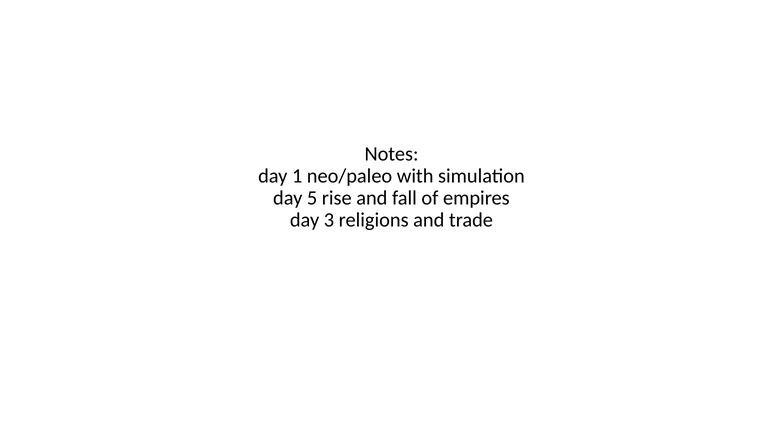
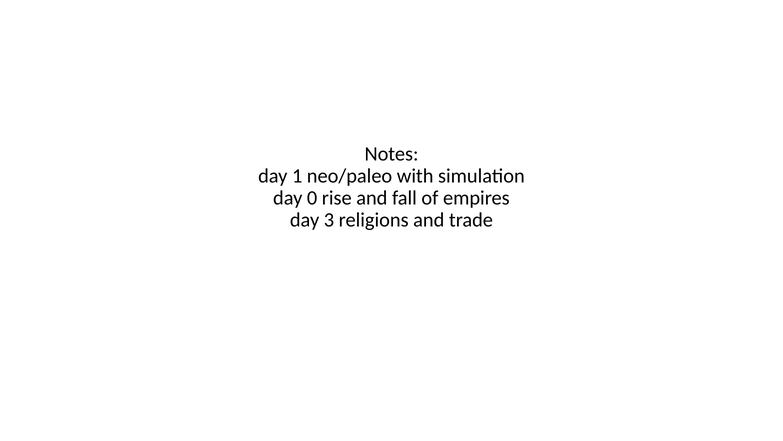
5: 5 -> 0
